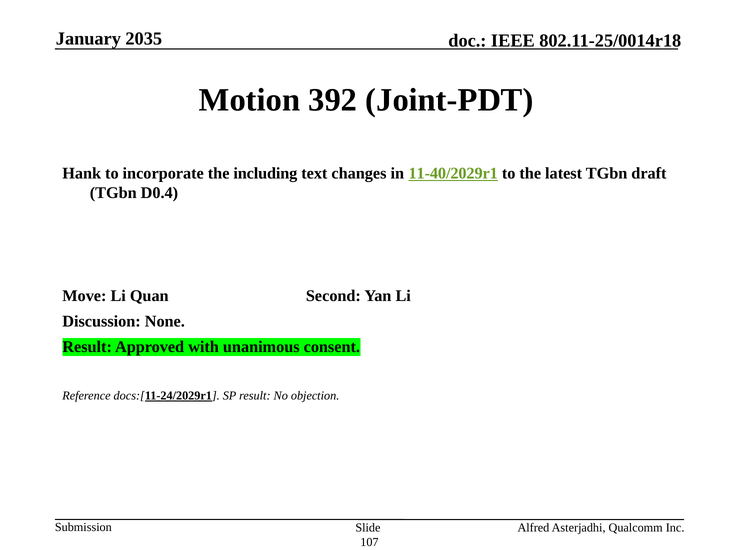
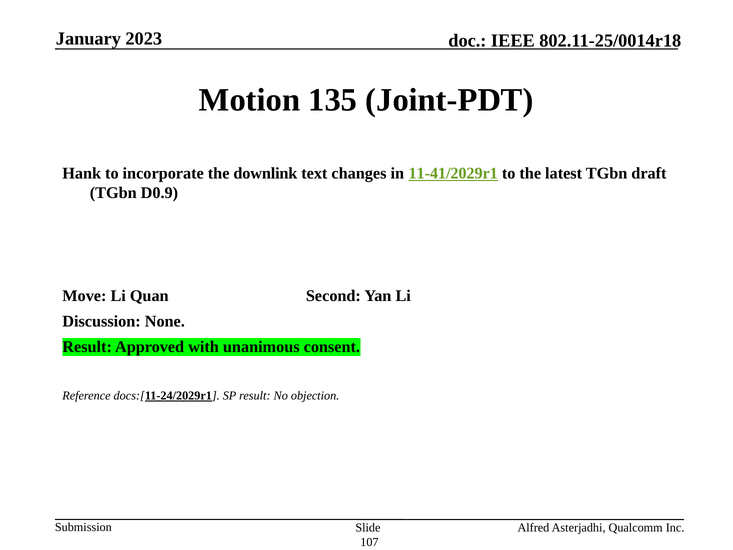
2035: 2035 -> 2023
392: 392 -> 135
including: including -> downlink
11-40/2029r1: 11-40/2029r1 -> 11-41/2029r1
D0.4: D0.4 -> D0.9
